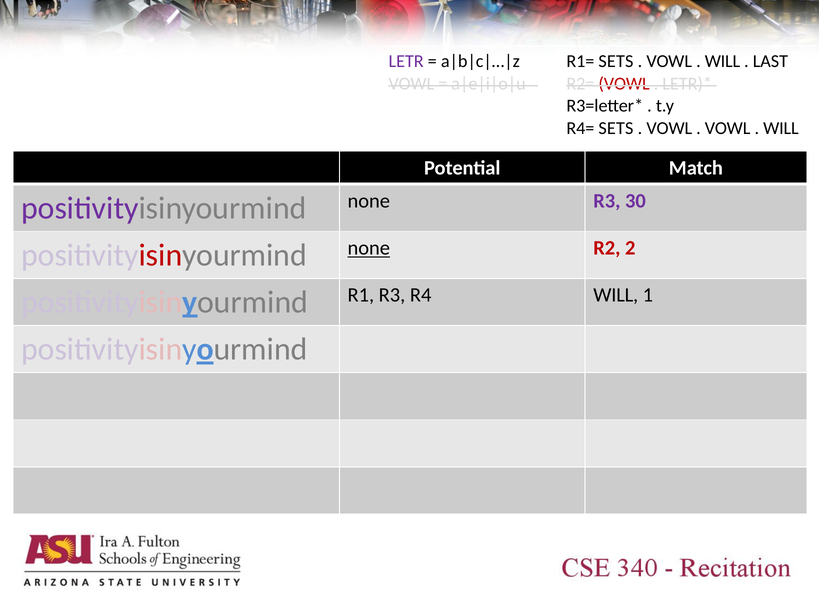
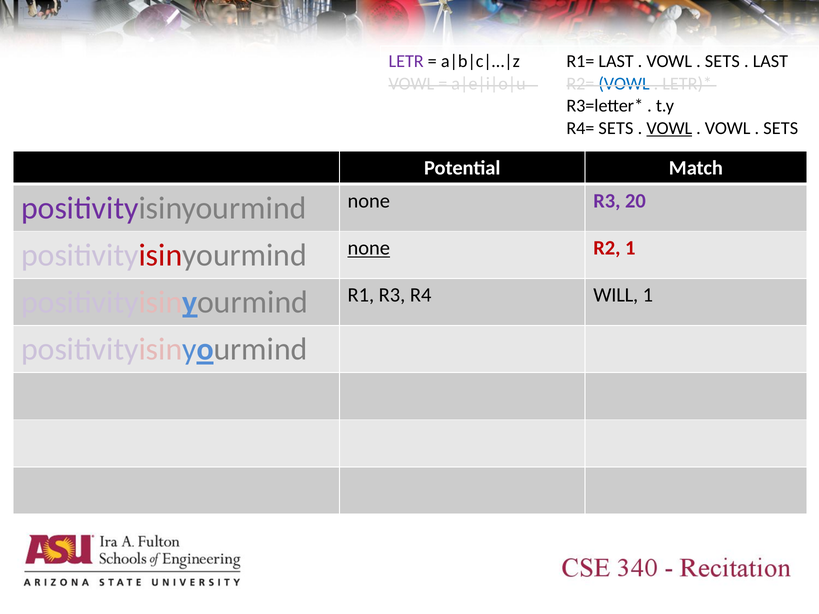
R1= SETS: SETS -> LAST
WILL at (722, 61): WILL -> SETS
VOWL at (624, 84) colour: red -> blue
VOWL at (669, 128) underline: none -> present
WILL at (781, 128): WILL -> SETS
30: 30 -> 20
R2 2: 2 -> 1
